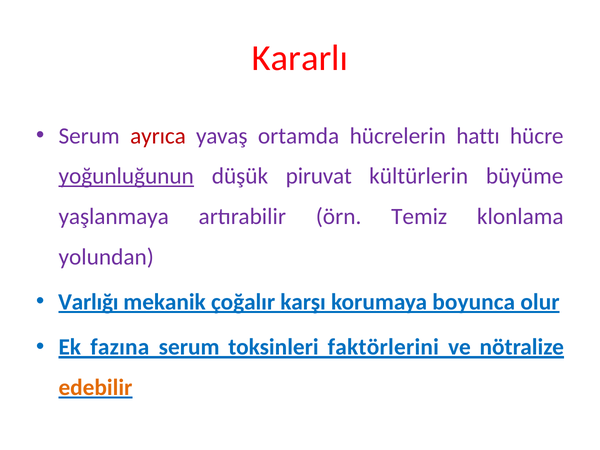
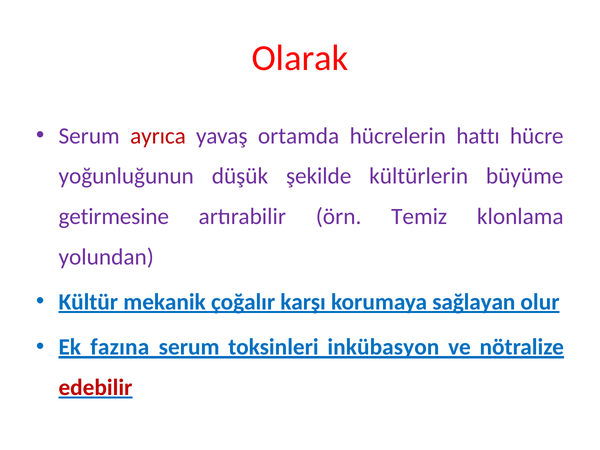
Kararlı: Kararlı -> Olarak
yoğunluğunun underline: present -> none
piruvat: piruvat -> şekilde
yaşlanmaya: yaşlanmaya -> getirmesine
Varlığı: Varlığı -> Kültür
boyunca: boyunca -> sağlayan
faktörlerini: faktörlerini -> inkübasyon
edebilir colour: orange -> red
